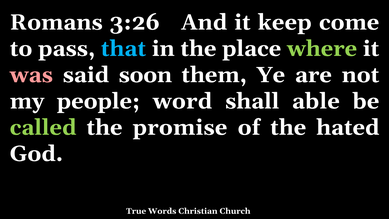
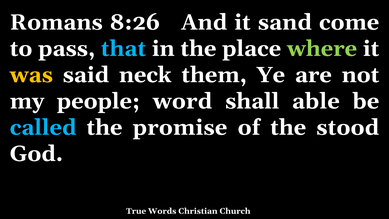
3:26: 3:26 -> 8:26
keep: keep -> sand
was colour: pink -> yellow
soon: soon -> neck
called colour: light green -> light blue
hated: hated -> stood
